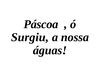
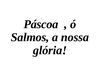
Surgiu: Surgiu -> Salmos
águas: águas -> glória
